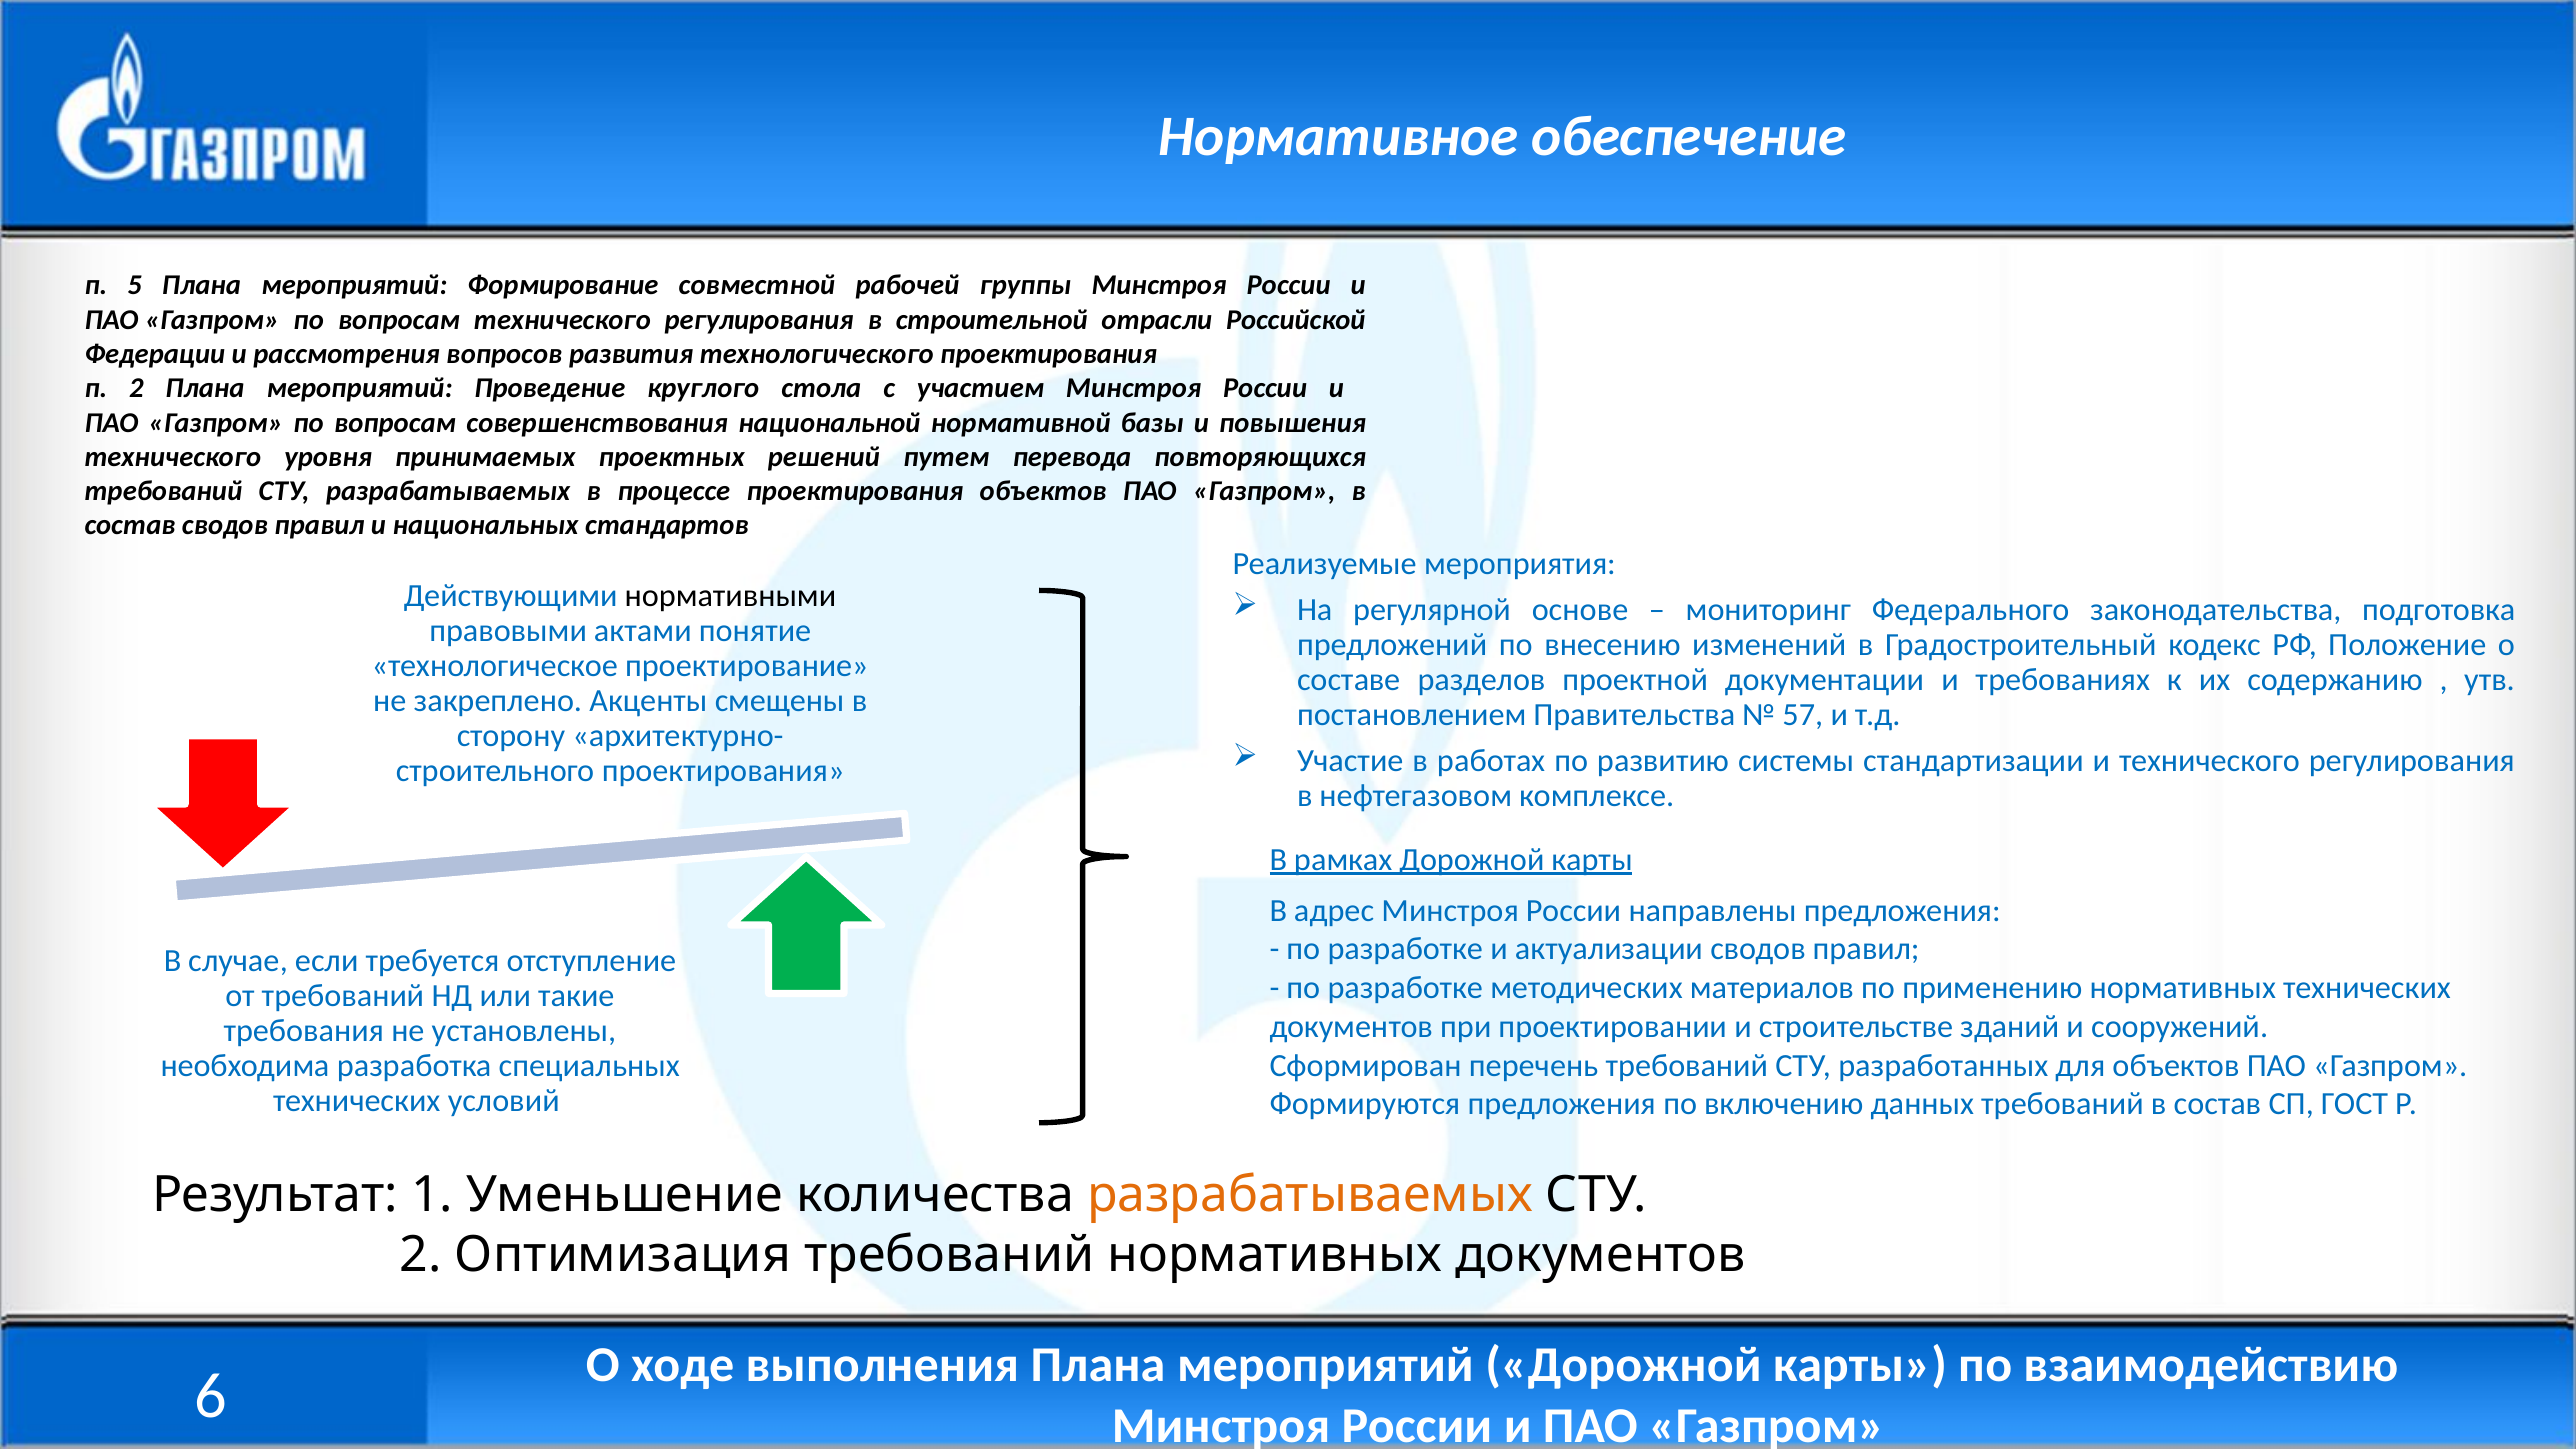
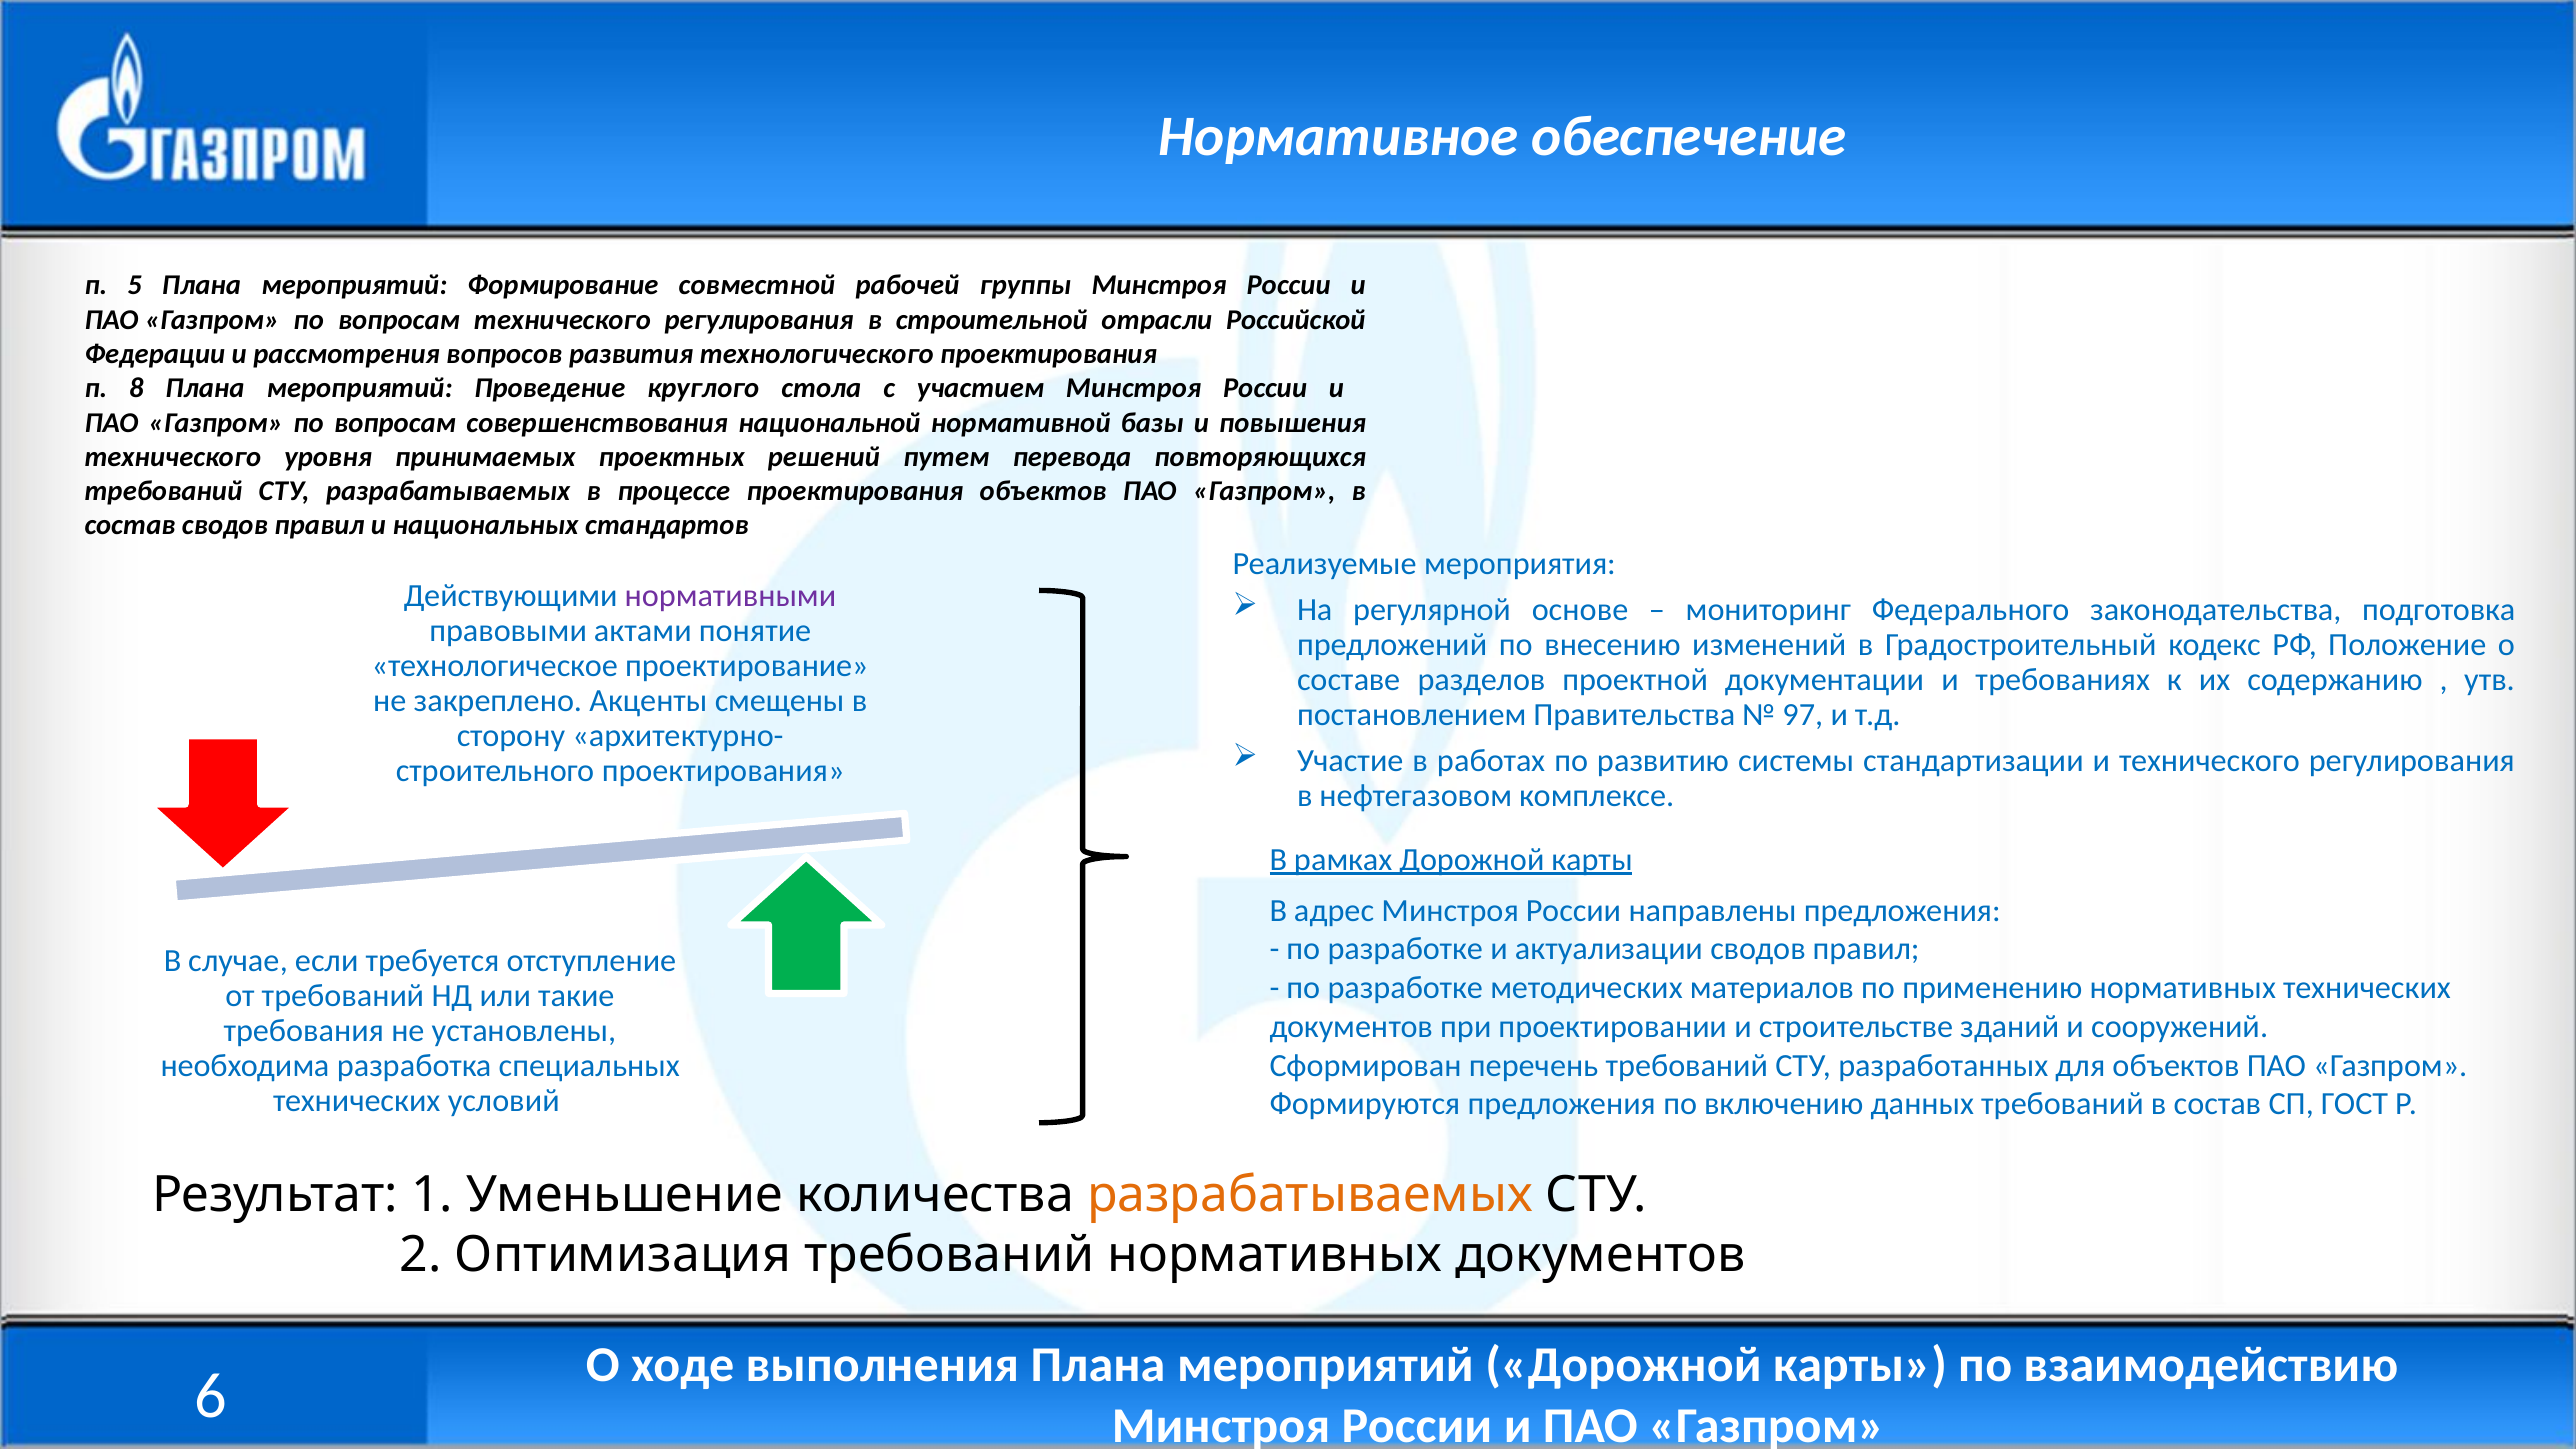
п 2: 2 -> 8
нормативными colour: black -> purple
57: 57 -> 97
